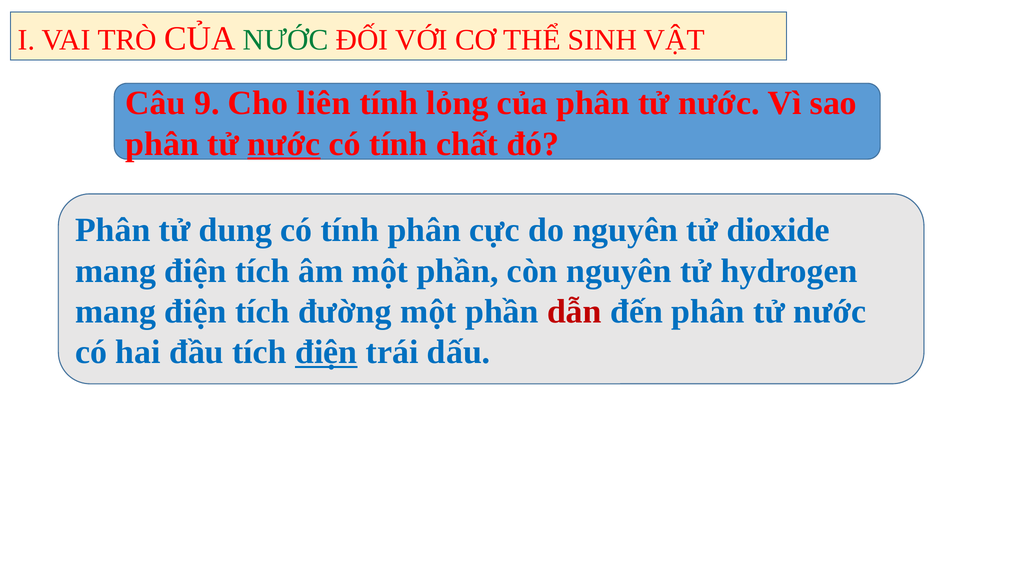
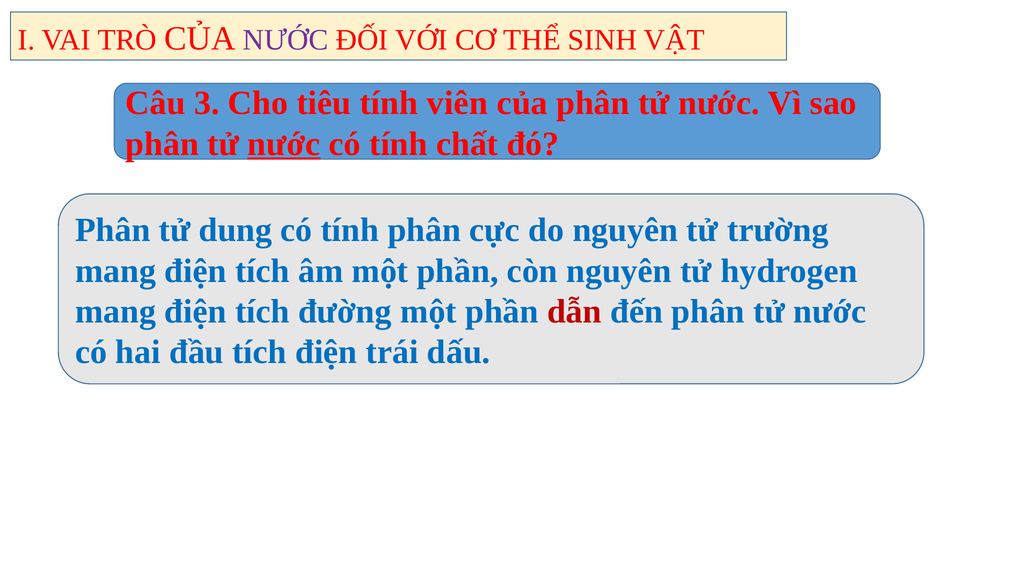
NƯỚC at (286, 40) colour: green -> purple
9: 9 -> 3
liên: liên -> tiêu
lỏng: lỏng -> viên
dioxide: dioxide -> trường
điện at (326, 352) underline: present -> none
